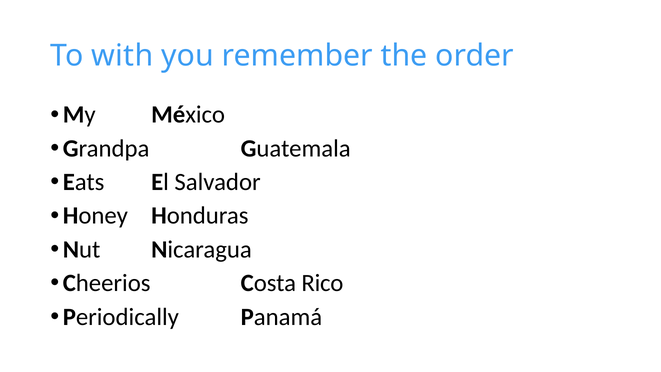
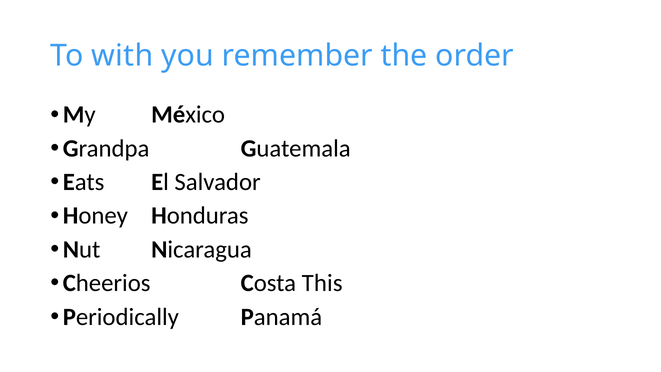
Rico: Rico -> This
